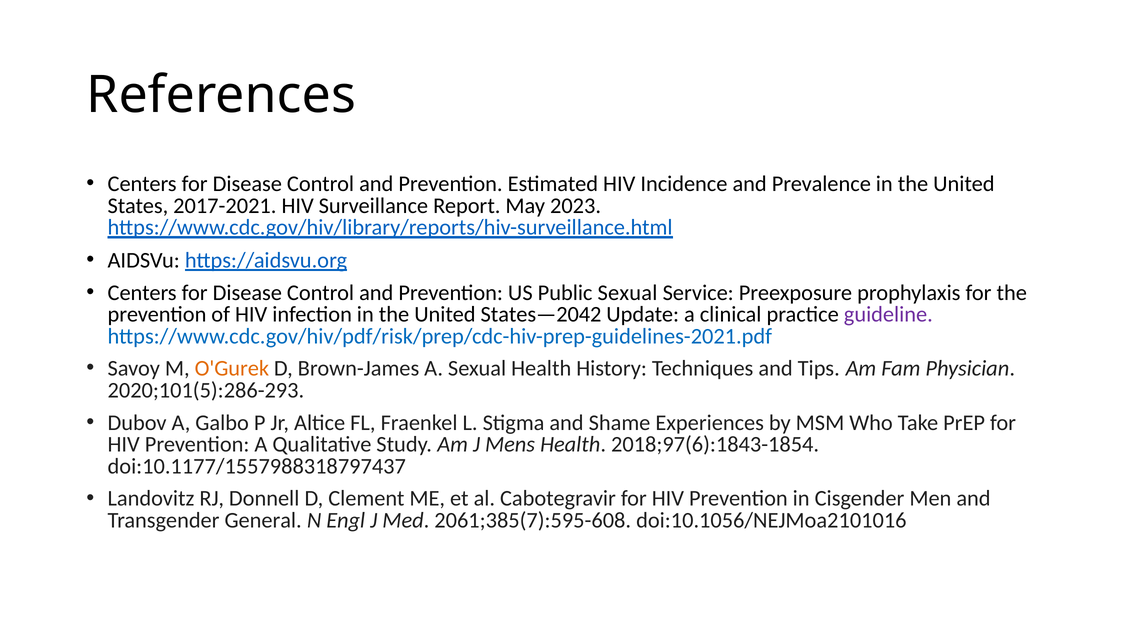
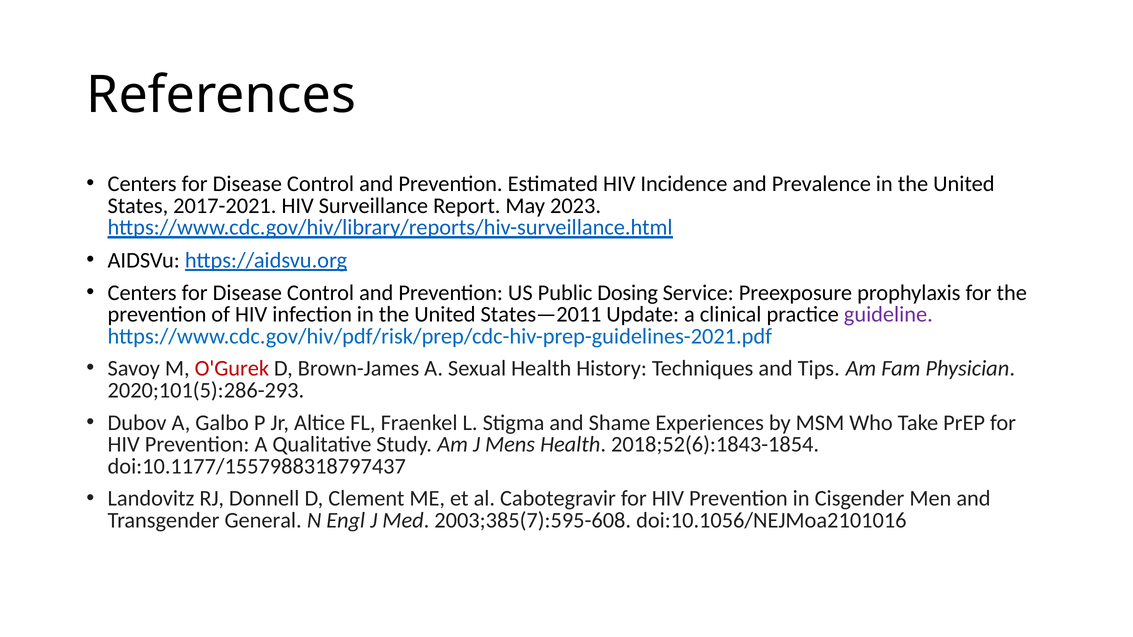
Public Sexual: Sexual -> Dosing
States—2042: States—2042 -> States—2011
O'Gurek colour: orange -> red
2018;97(6):1843-1854: 2018;97(6):1843-1854 -> 2018;52(6):1843-1854
2061;385(7):595-608: 2061;385(7):595-608 -> 2003;385(7):595-608
